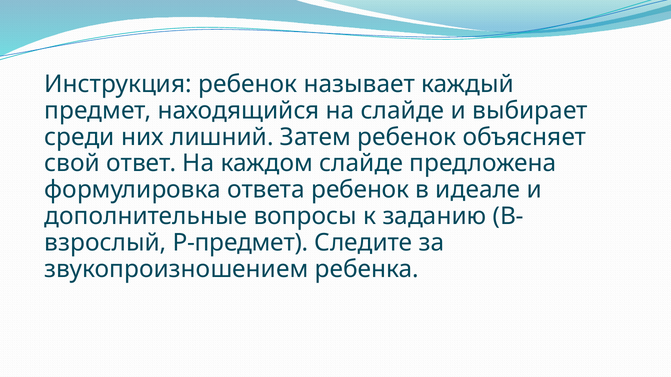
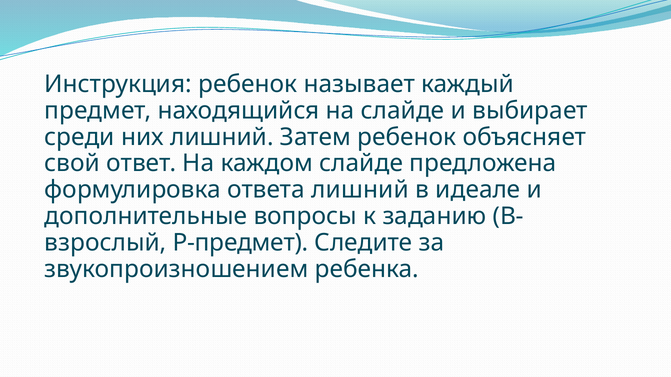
ответа ребенок: ребенок -> лишний
